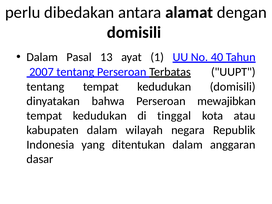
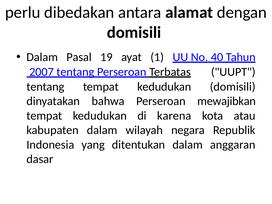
13: 13 -> 19
tinggal: tinggal -> karena
